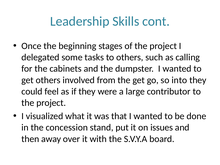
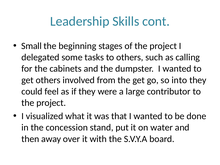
Once: Once -> Small
issues: issues -> water
